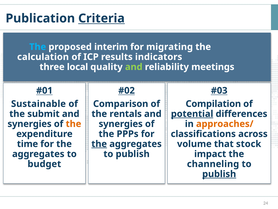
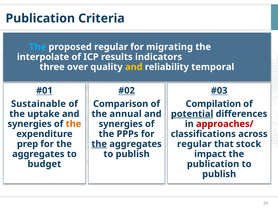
Criteria underline: present -> none
proposed interim: interim -> regular
calculation: calculation -> interpolate
local: local -> over
and at (134, 67) colour: light green -> yellow
meetings: meetings -> temporal
submit: submit -> uptake
rentals: rentals -> annual
approaches/ colour: orange -> red
time: time -> prep
volume at (194, 144): volume -> regular
channeling at (213, 164): channeling -> publication
publish at (219, 174) underline: present -> none
